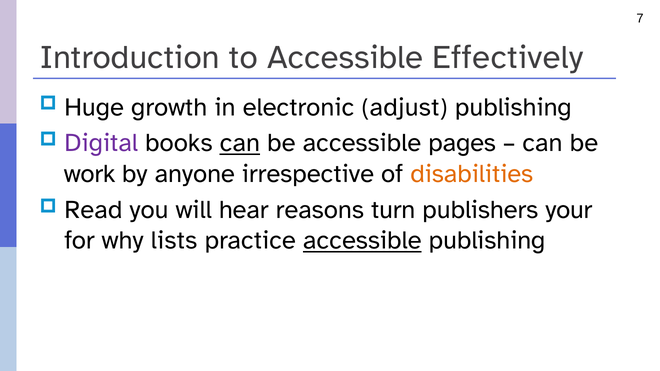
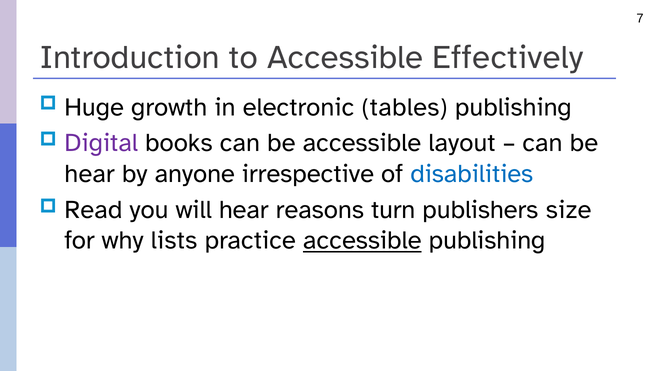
adjust: adjust -> tables
can at (240, 143) underline: present -> none
pages: pages -> layout
work at (90, 174): work -> hear
disabilities colour: orange -> blue
your: your -> size
